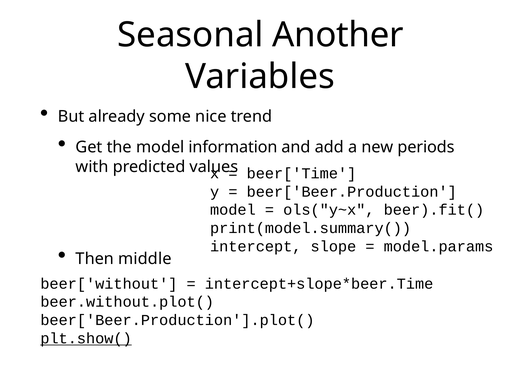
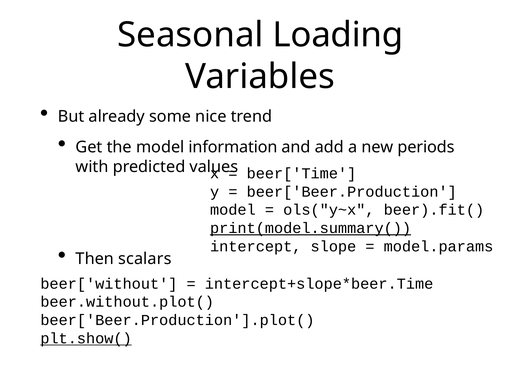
Another: Another -> Loading
print(model.summary( underline: none -> present
middle: middle -> scalars
